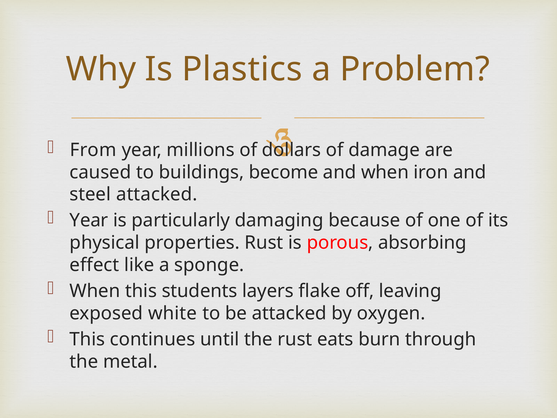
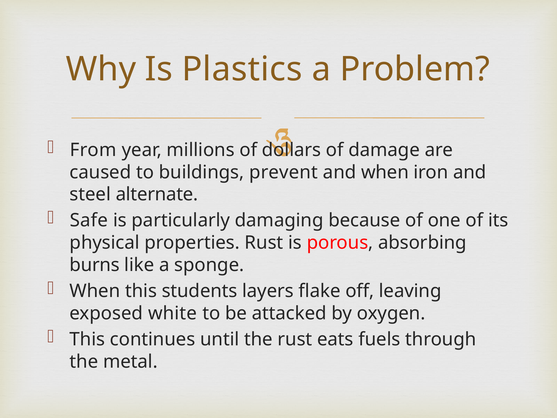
become: become -> prevent
steel attacked: attacked -> alternate
Year at (89, 220): Year -> Safe
effect: effect -> burns
burn: burn -> fuels
